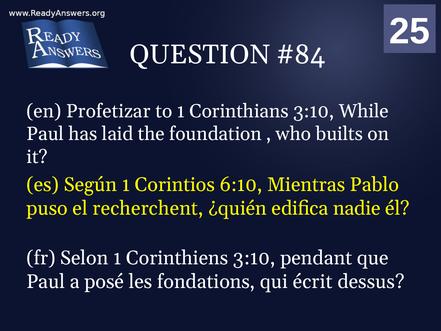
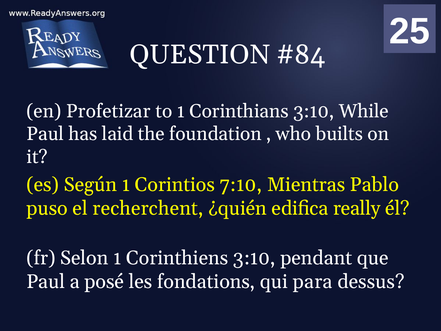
6:10: 6:10 -> 7:10
nadie: nadie -> really
écrit: écrit -> para
